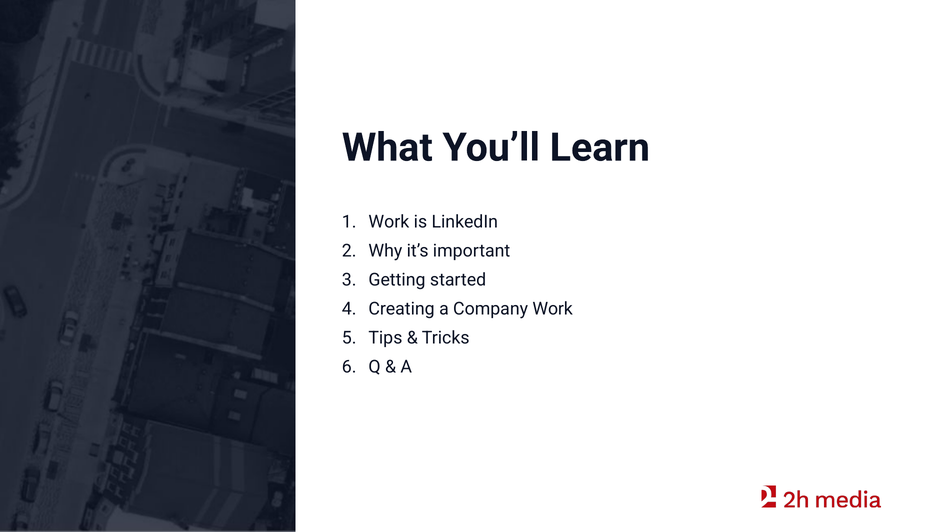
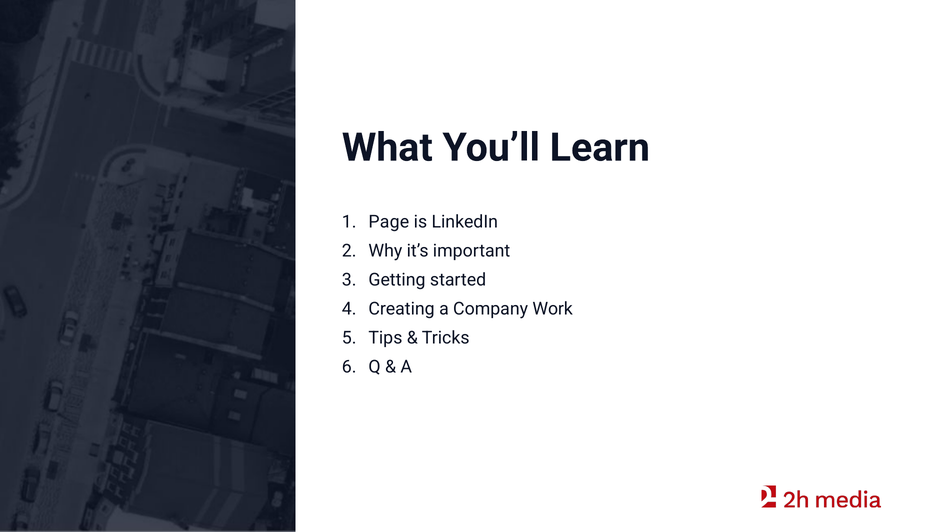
Work at (389, 222): Work -> Page
